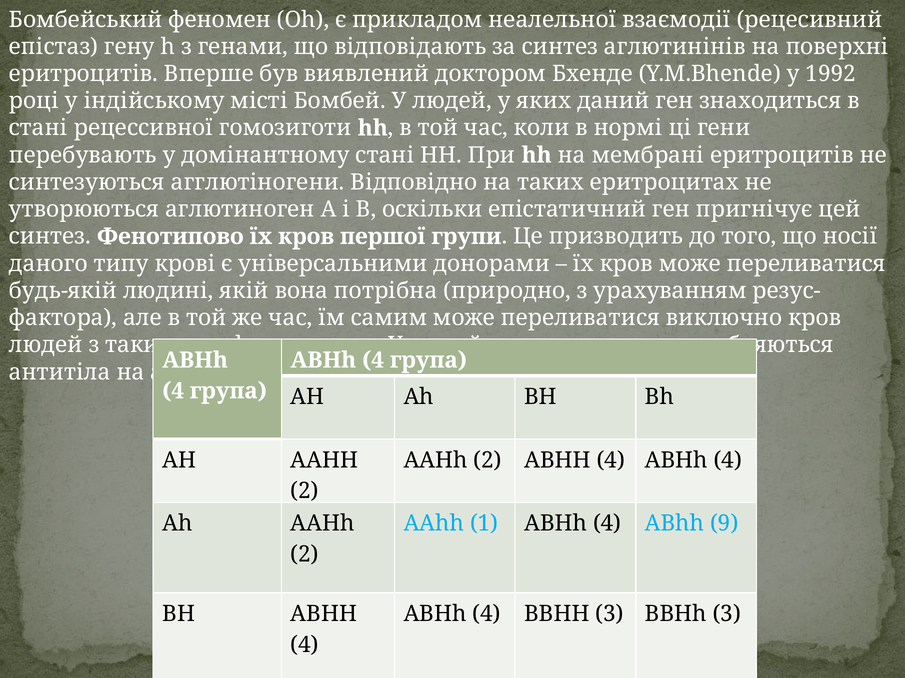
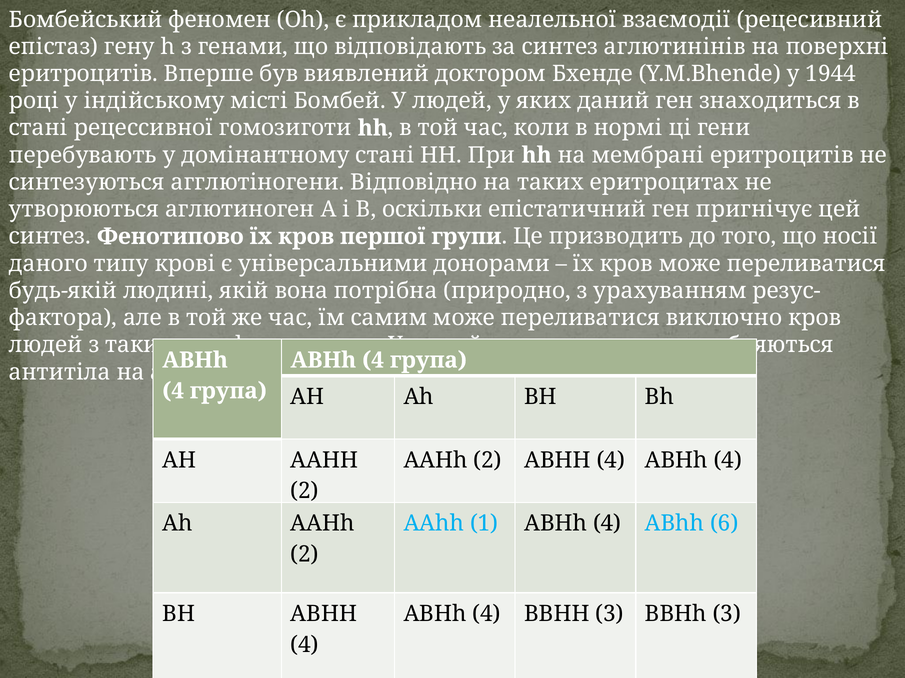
1992: 1992 -> 1944
9: 9 -> 6
